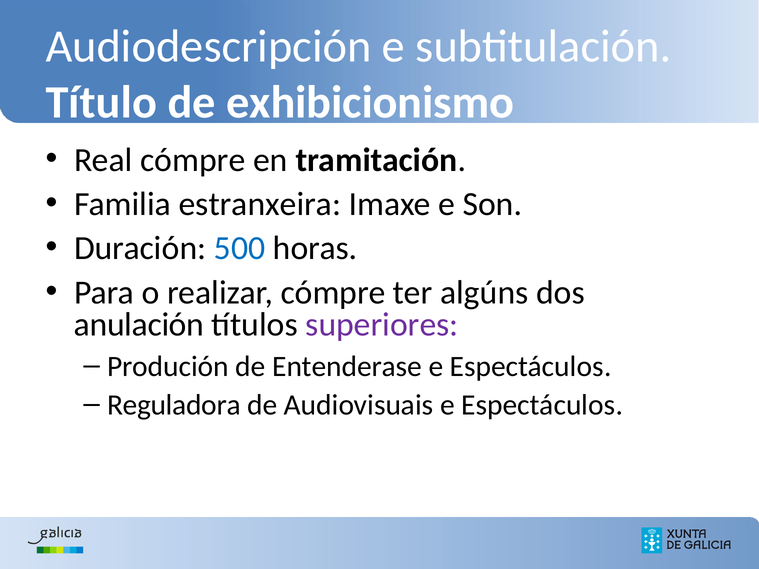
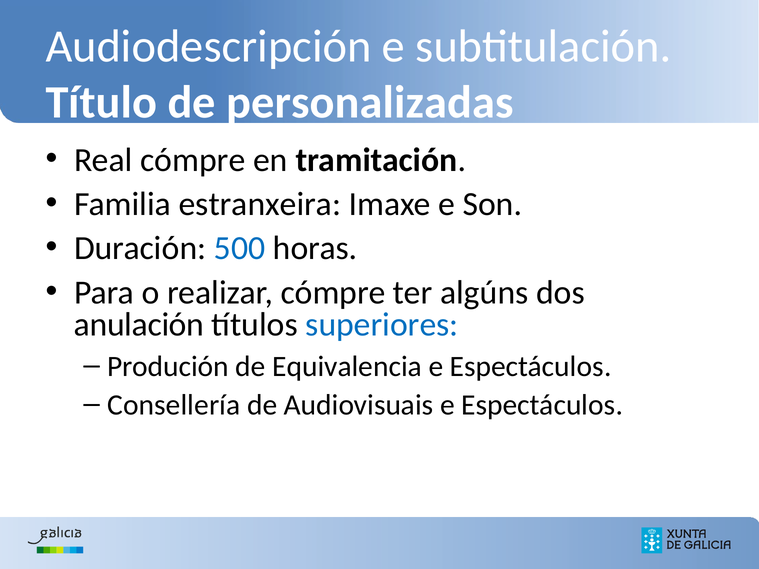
exhibicionismo: exhibicionismo -> personalizadas
superiores colour: purple -> blue
Entenderase: Entenderase -> Equivalencia
Reguladora: Reguladora -> Consellería
